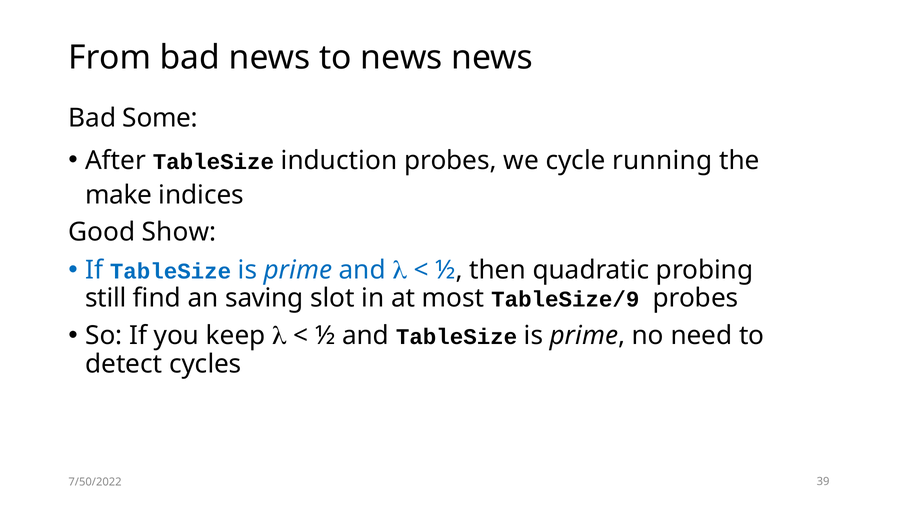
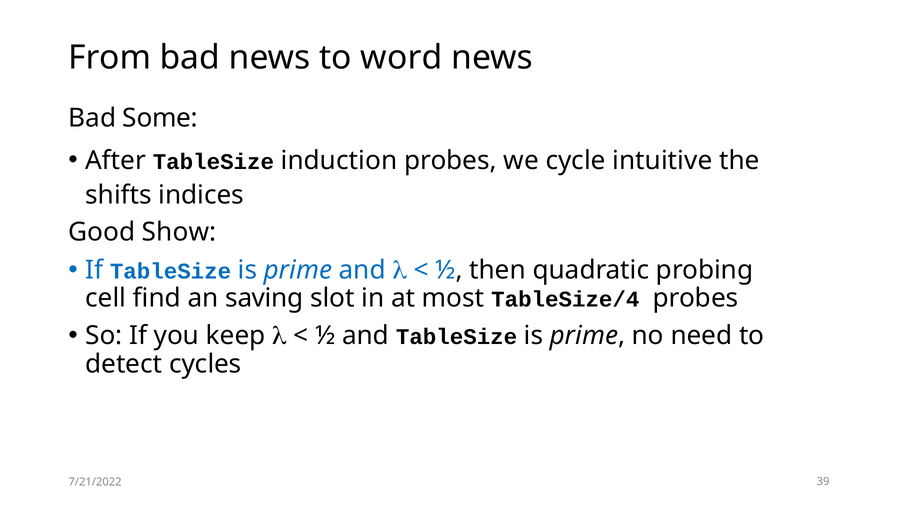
to news: news -> word
running: running -> intuitive
make: make -> shifts
still: still -> cell
TableSize/9: TableSize/9 -> TableSize/4
7/50/2022: 7/50/2022 -> 7/21/2022
